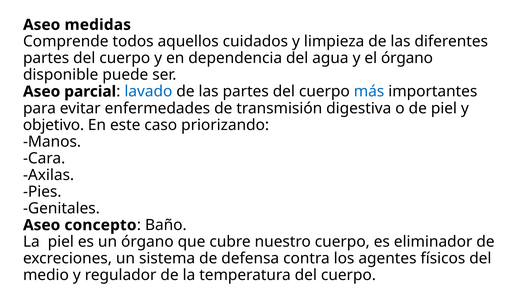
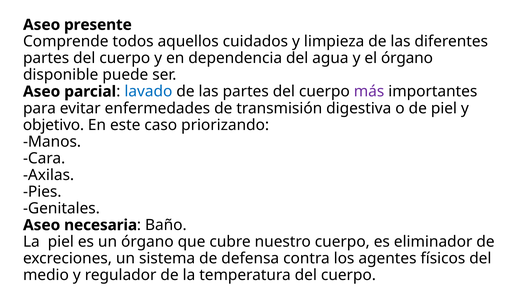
medidas: medidas -> presente
más colour: blue -> purple
concepto: concepto -> necesaria
